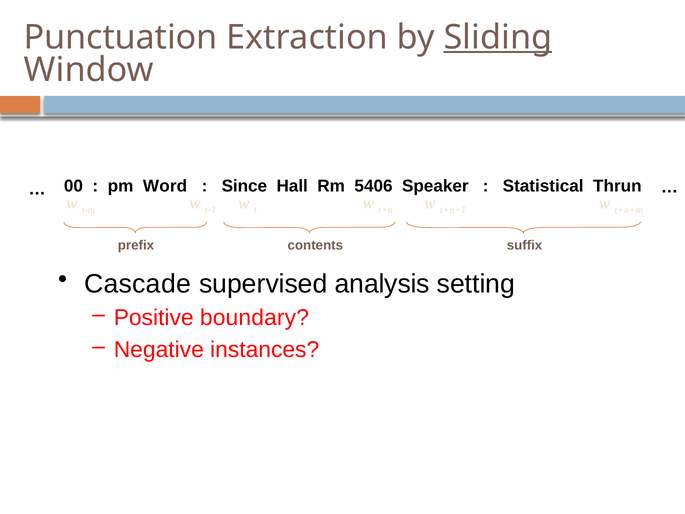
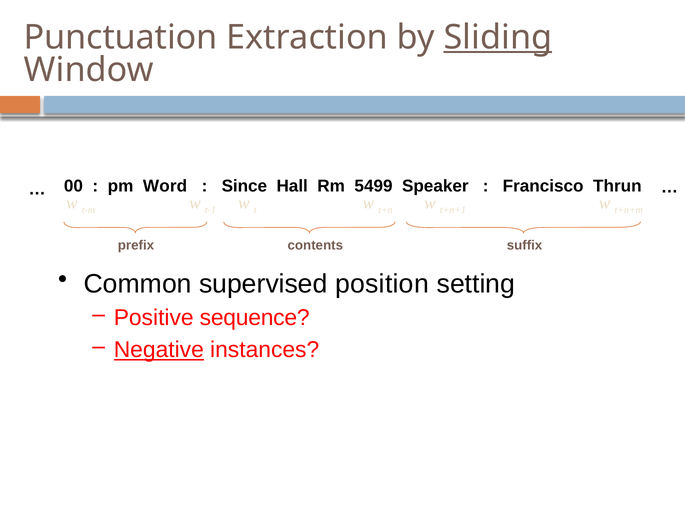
5406: 5406 -> 5499
Statistical: Statistical -> Francisco
Cascade: Cascade -> Common
analysis: analysis -> position
boundary: boundary -> sequence
Negative underline: none -> present
